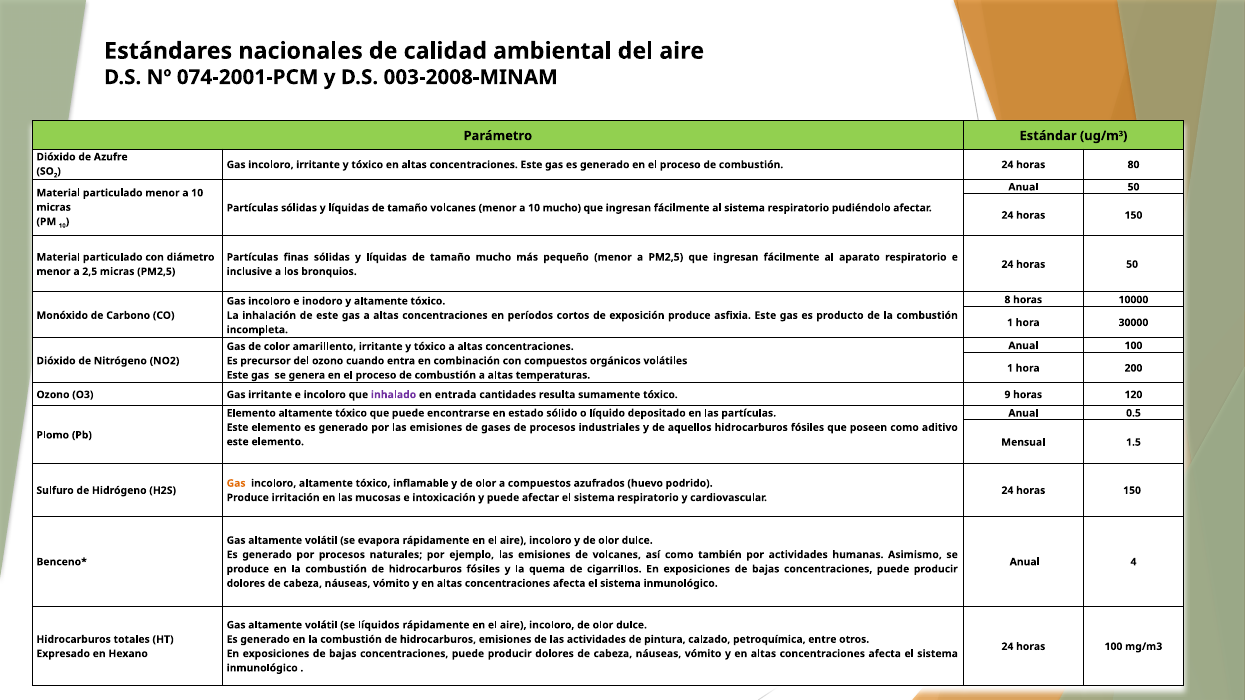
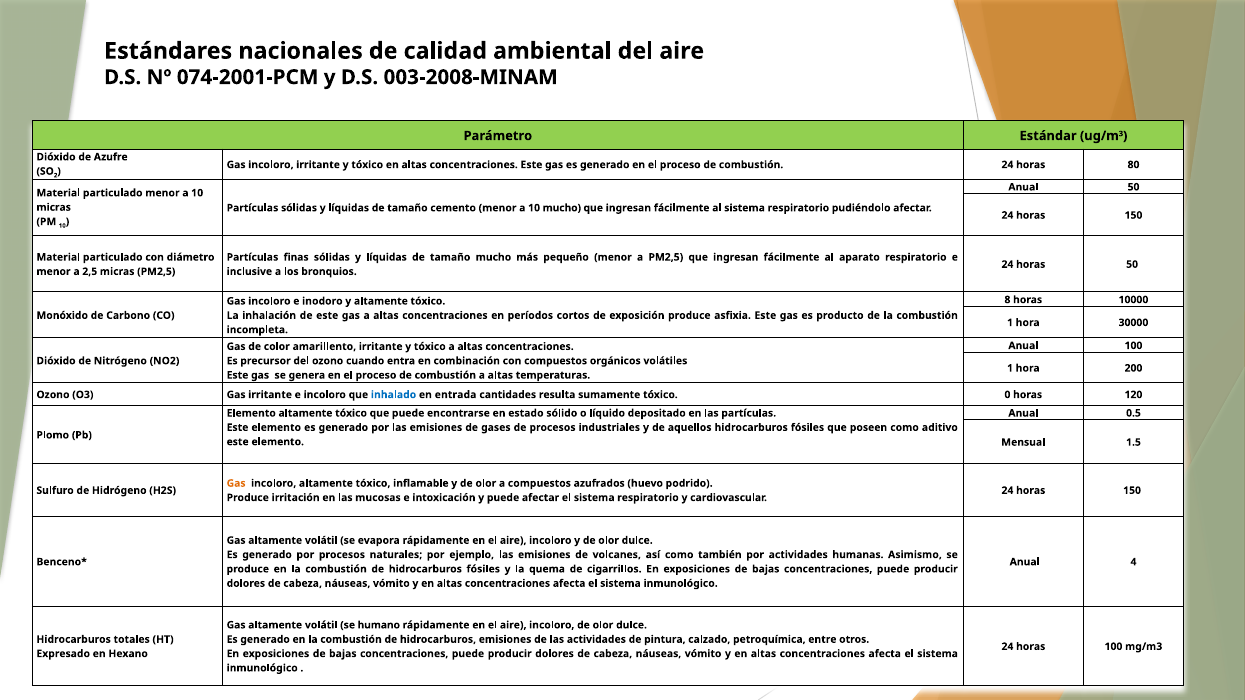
tamaño volcanes: volcanes -> cemento
inhalado colour: purple -> blue
9: 9 -> 0
líquidos: líquidos -> humano
